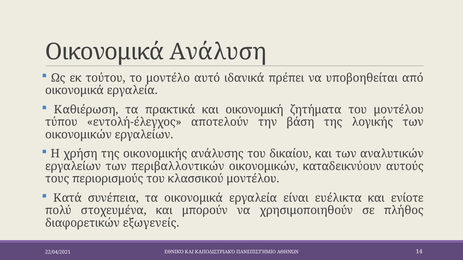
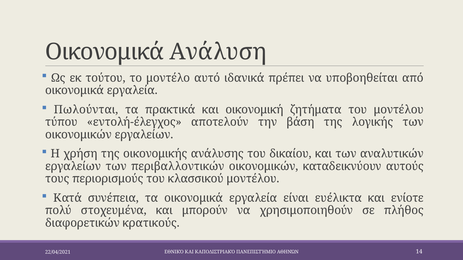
Καθιέρωση: Καθιέρωση -> Πωλούνται
εξωγενείς: εξωγενείς -> κρατικούς
